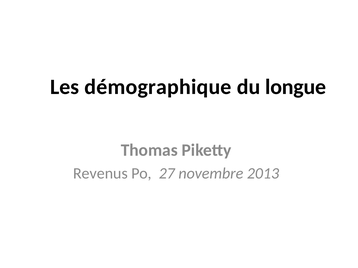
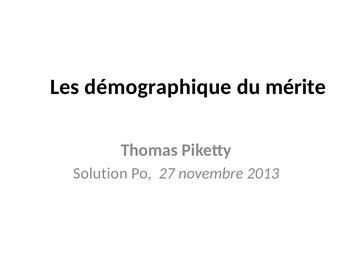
longue: longue -> mérite
Revenus: Revenus -> Solution
